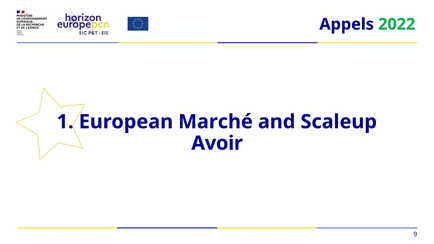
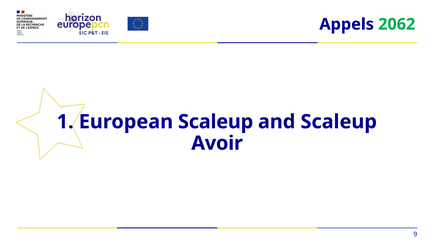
2022: 2022 -> 2062
European Marché: Marché -> Scaleup
